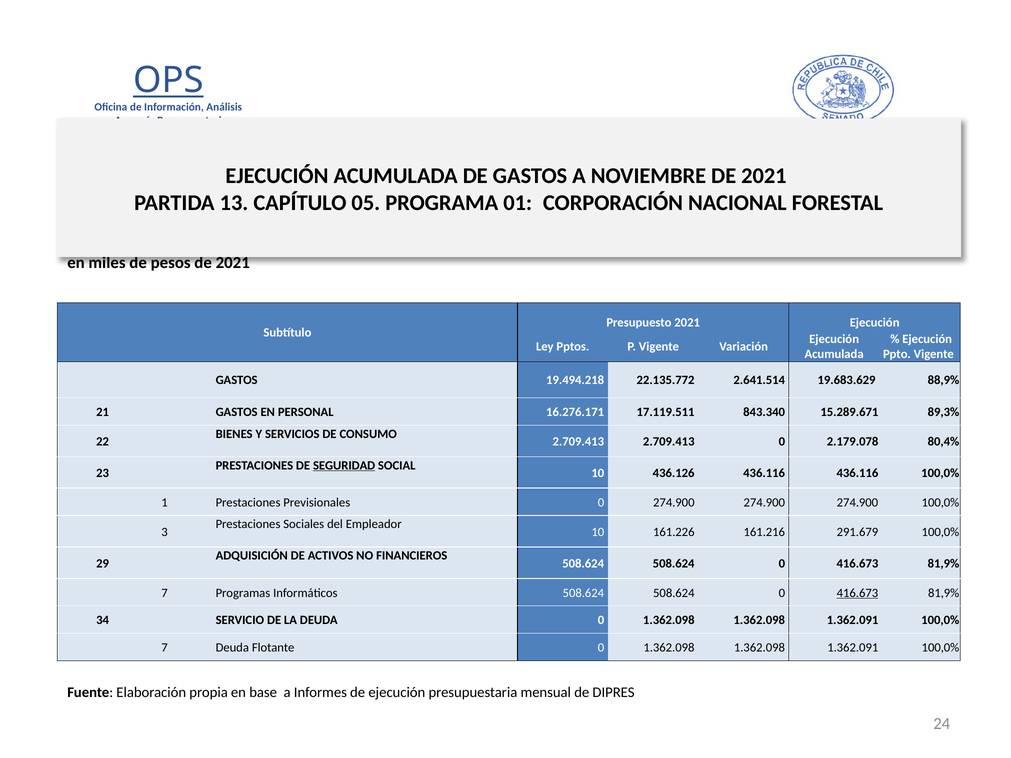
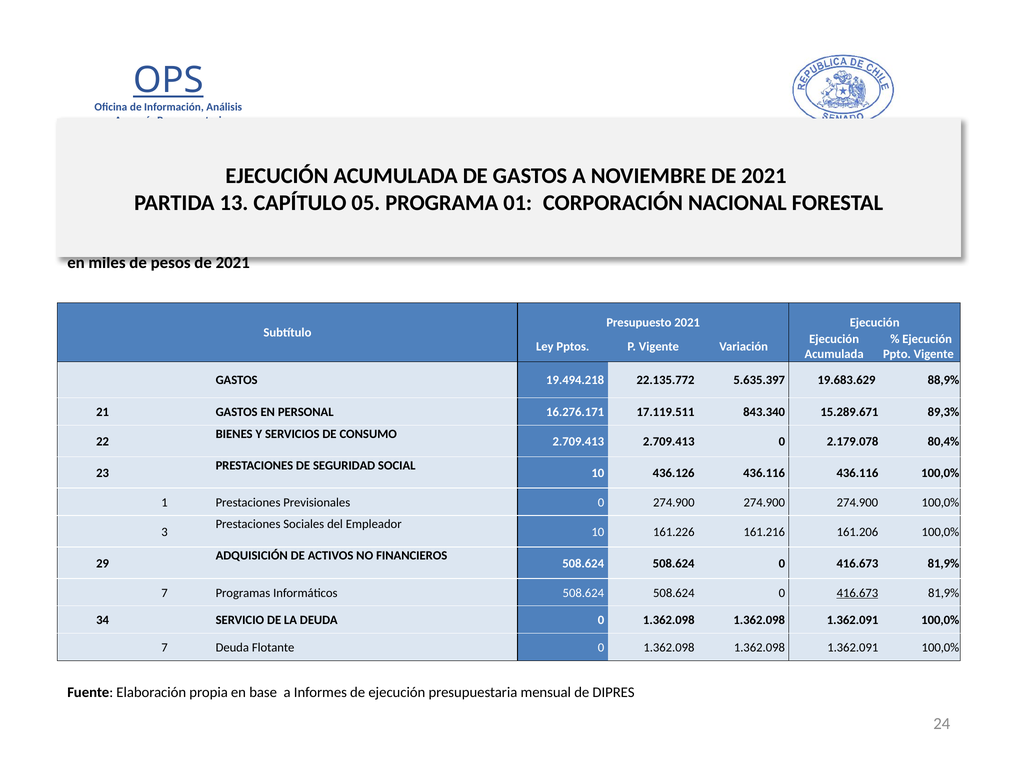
2.641.514: 2.641.514 -> 5.635.397
SEGURIDAD underline: present -> none
291.679: 291.679 -> 161.206
